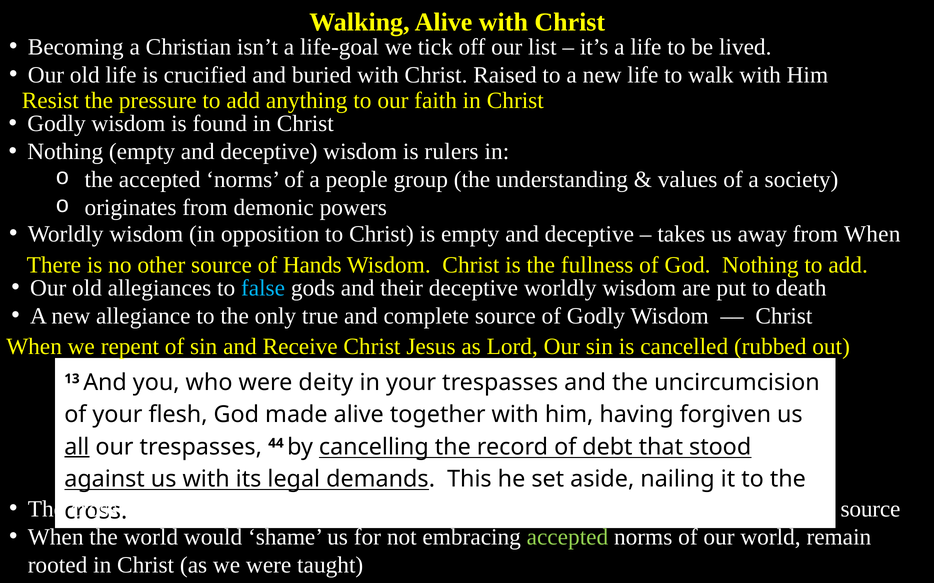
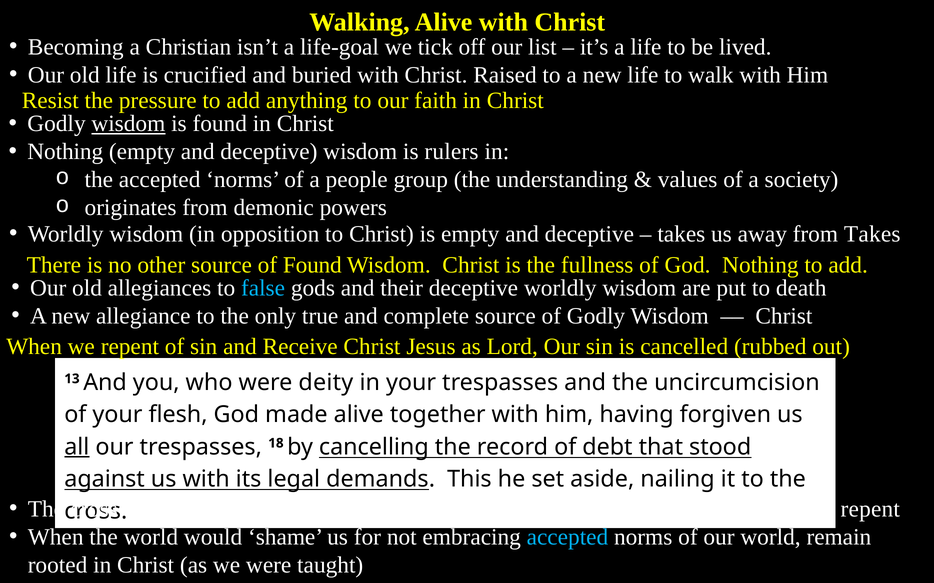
wisdom at (128, 124) underline: none -> present
from When: When -> Takes
of Hands: Hands -> Found
44: 44 -> 18
to source: source -> repent
accepted at (567, 538) colour: light green -> light blue
